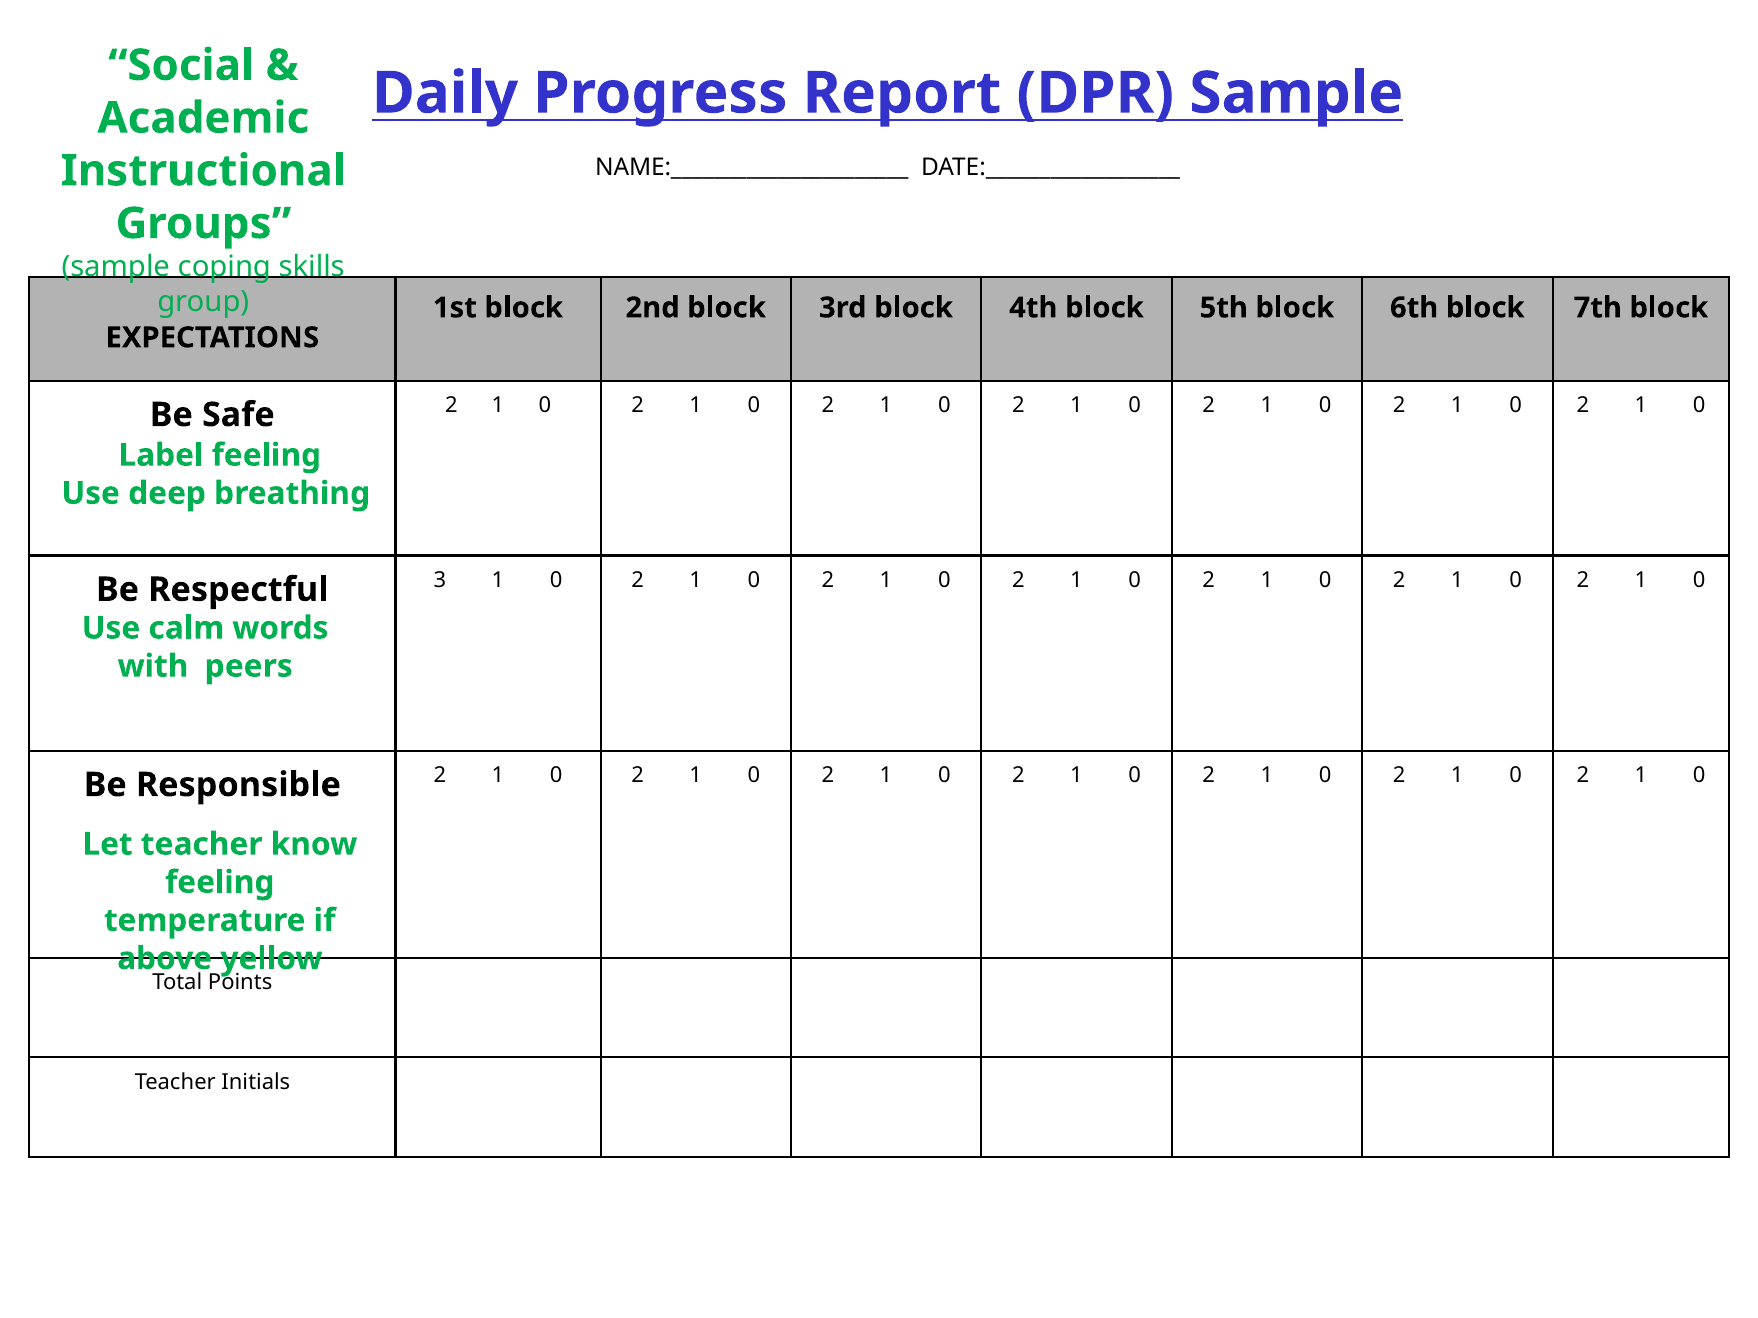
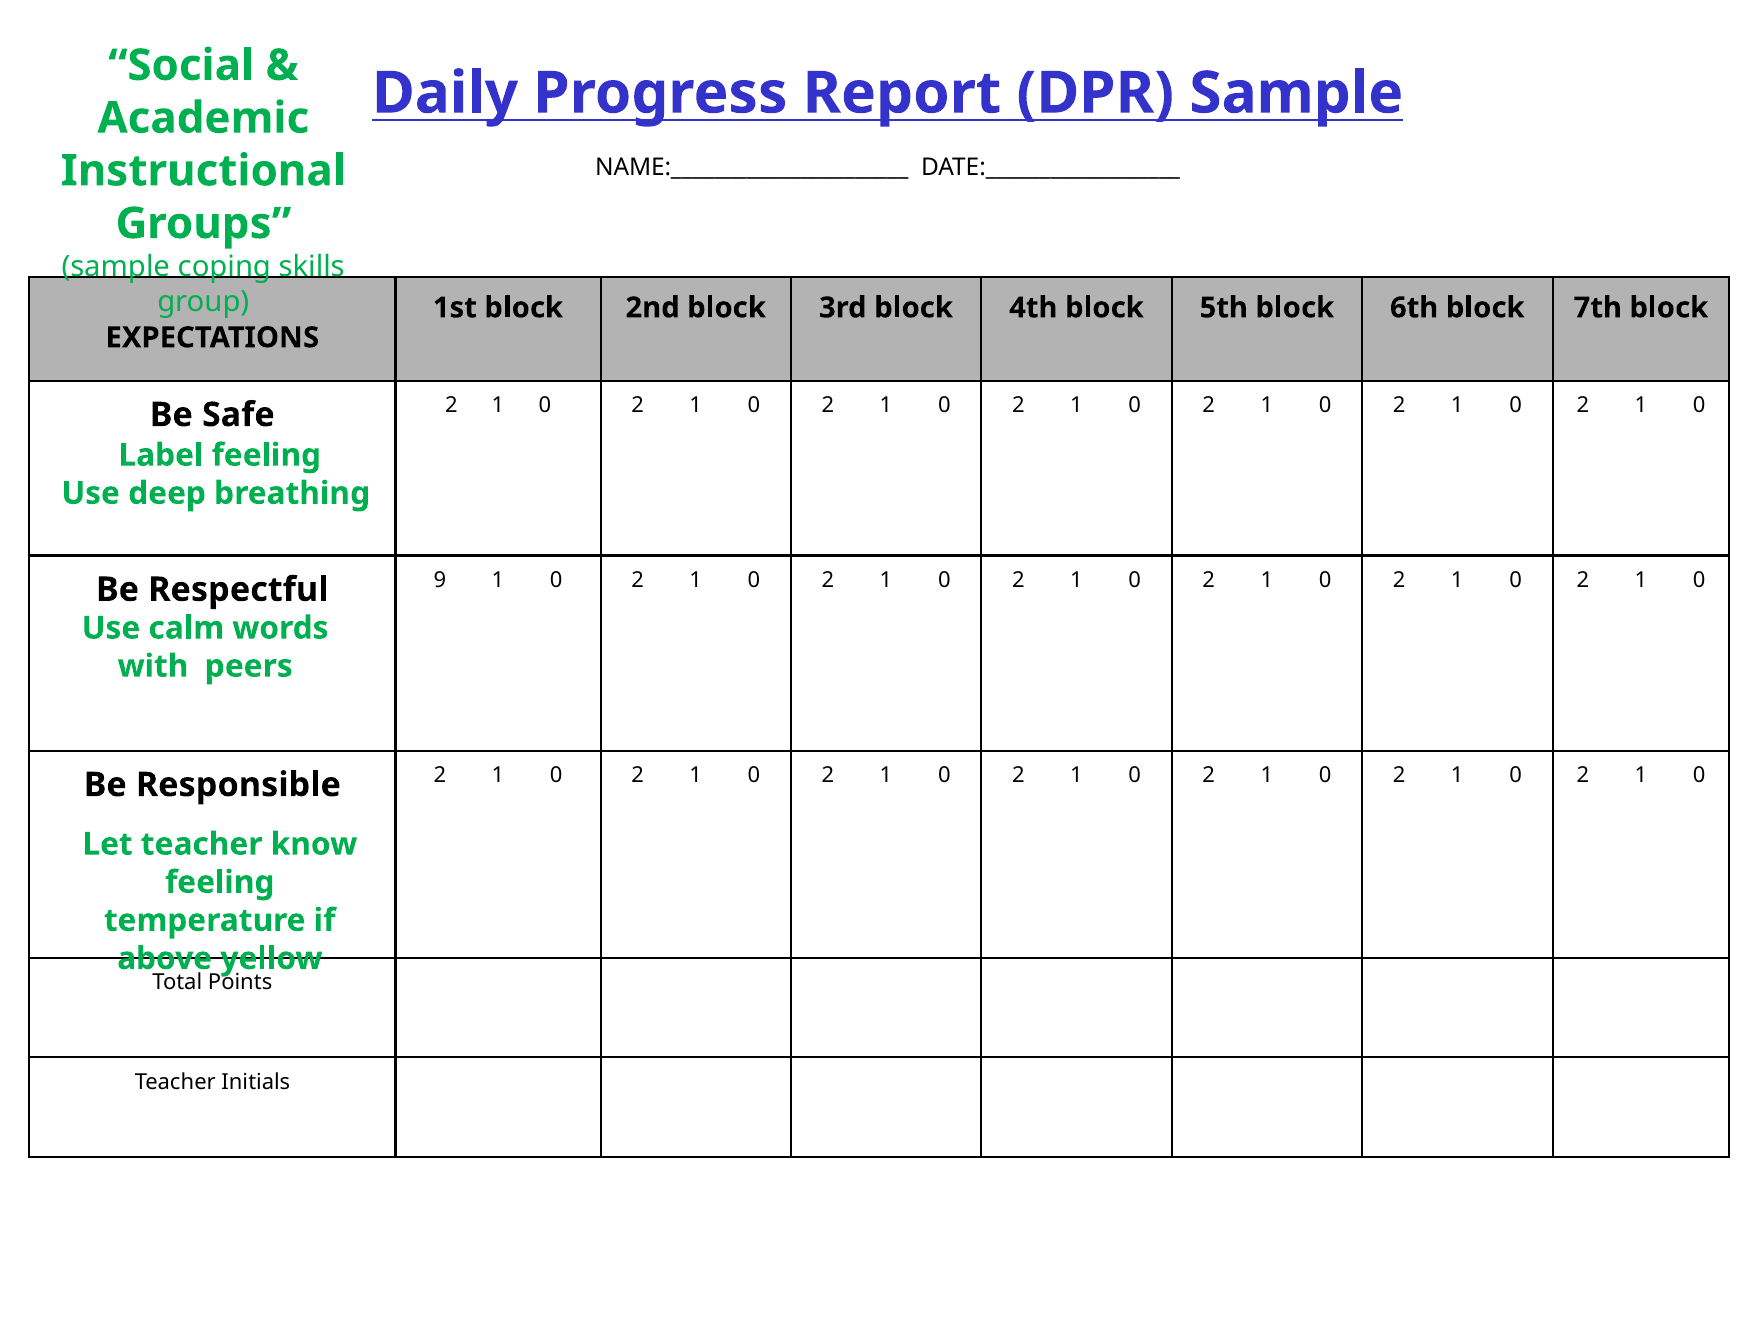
3: 3 -> 9
